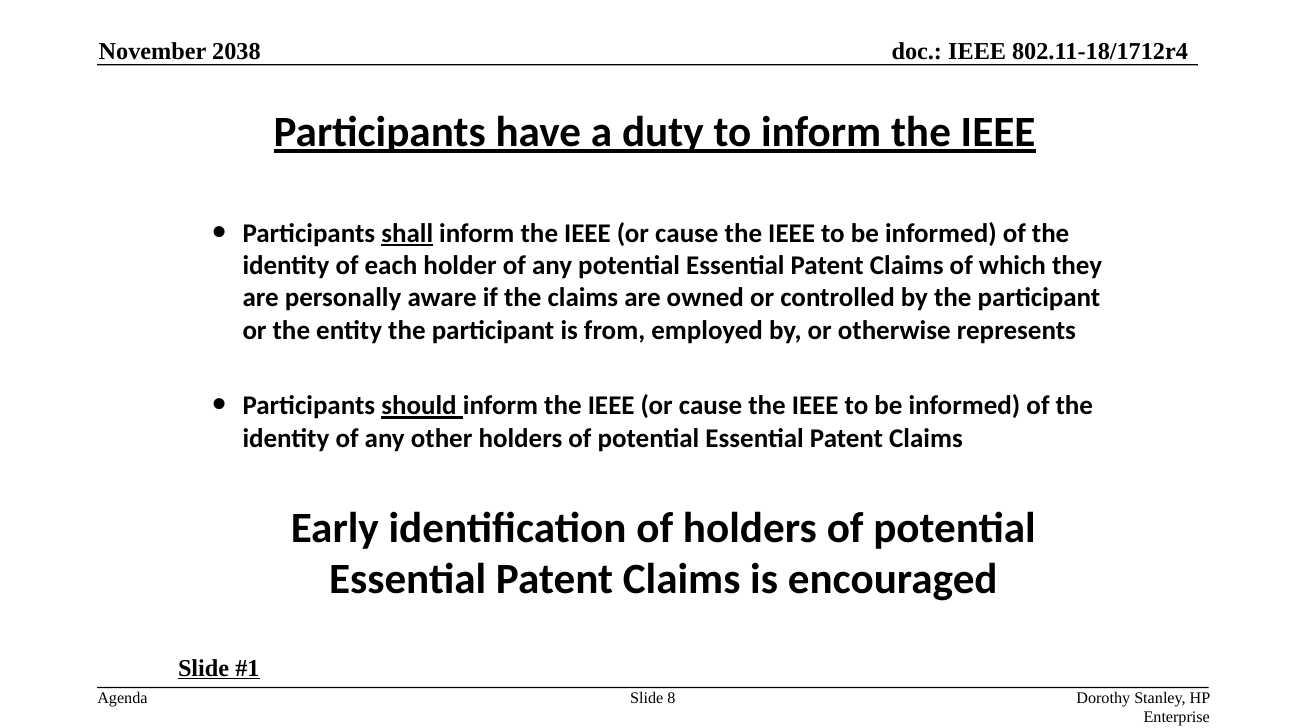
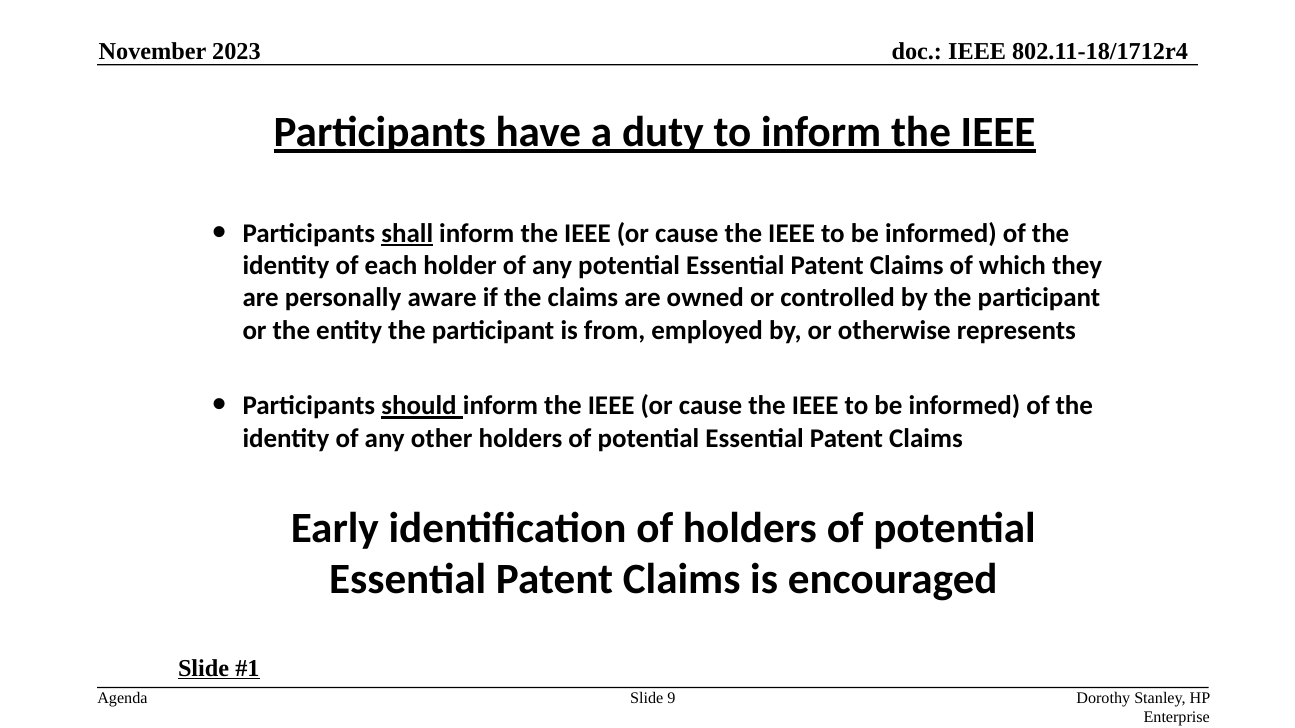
2038: 2038 -> 2023
8: 8 -> 9
